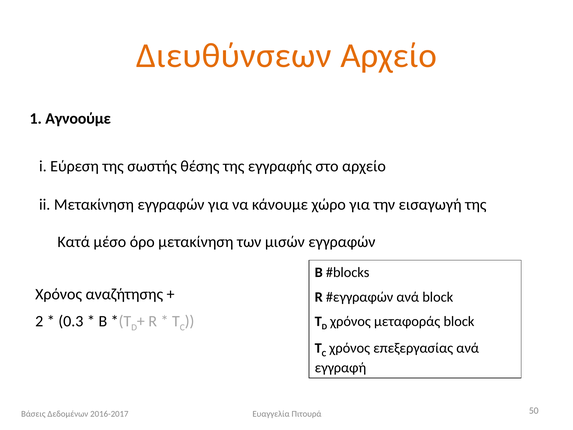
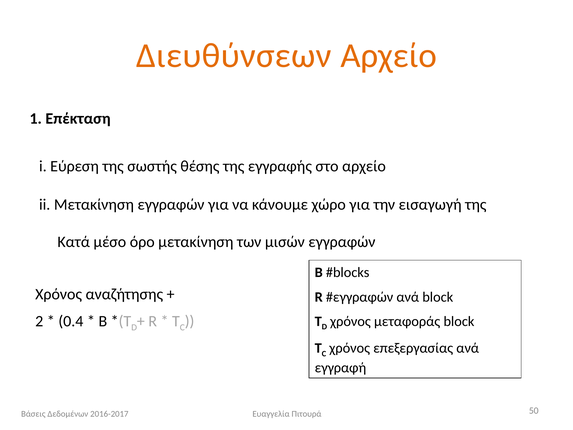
Αγνοούμε: Αγνοούμε -> Επέκταση
0.3: 0.3 -> 0.4
